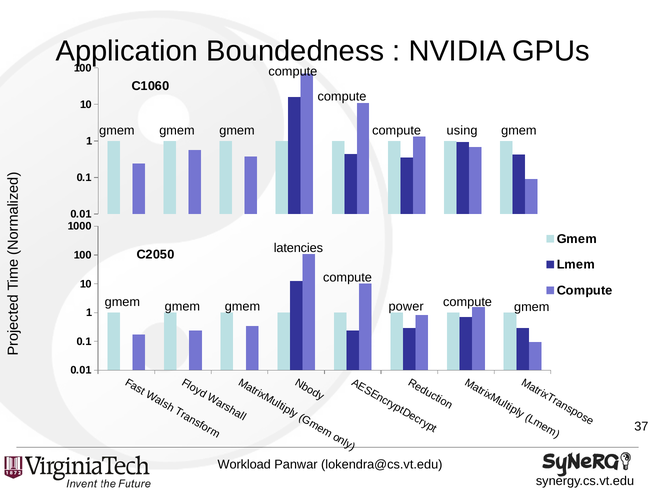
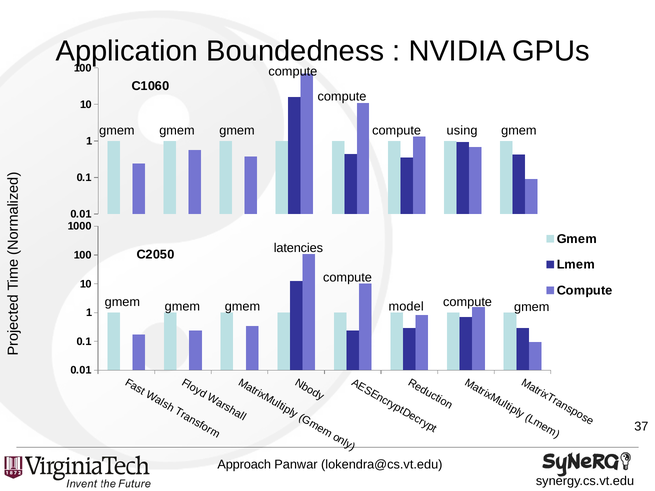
power: power -> model
Workload: Workload -> Approach
